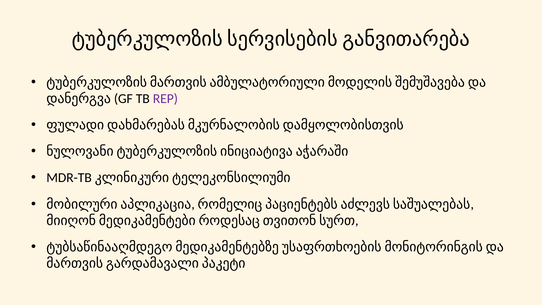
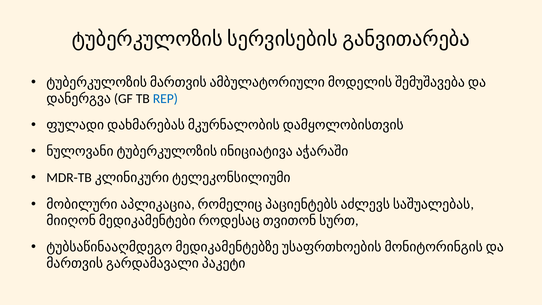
REP colour: purple -> blue
